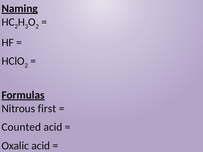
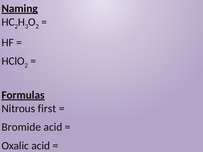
Counted: Counted -> Bromide
